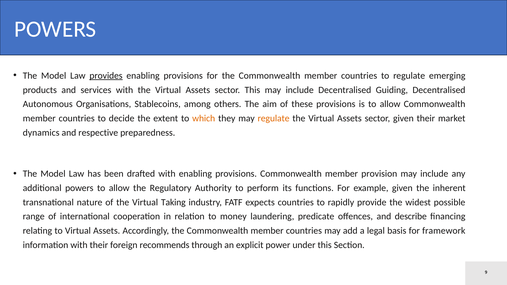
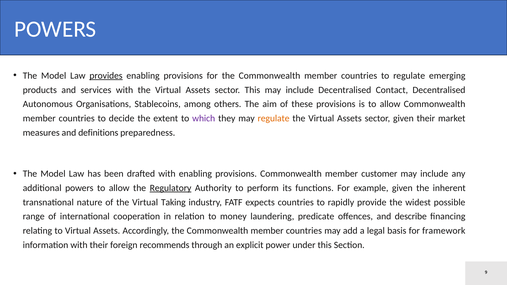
Guiding: Guiding -> Contact
which colour: orange -> purple
dynamics: dynamics -> measures
respective: respective -> definitions
provision: provision -> customer
Regulatory underline: none -> present
